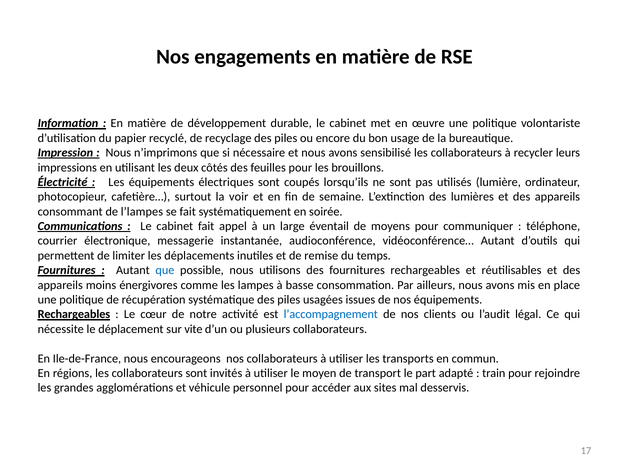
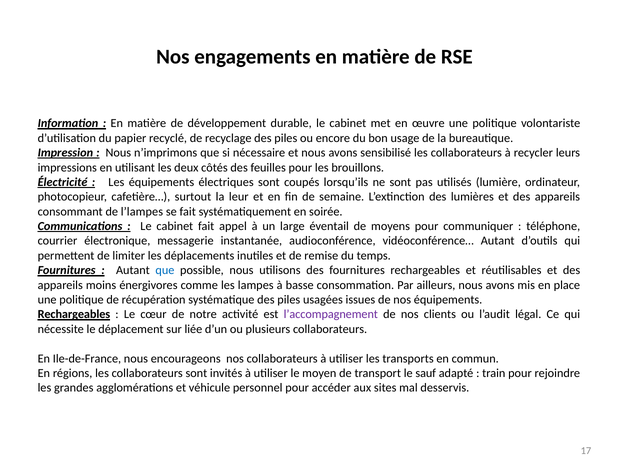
voir: voir -> leur
l’accompagnement colour: blue -> purple
vite: vite -> liée
part: part -> sauf
